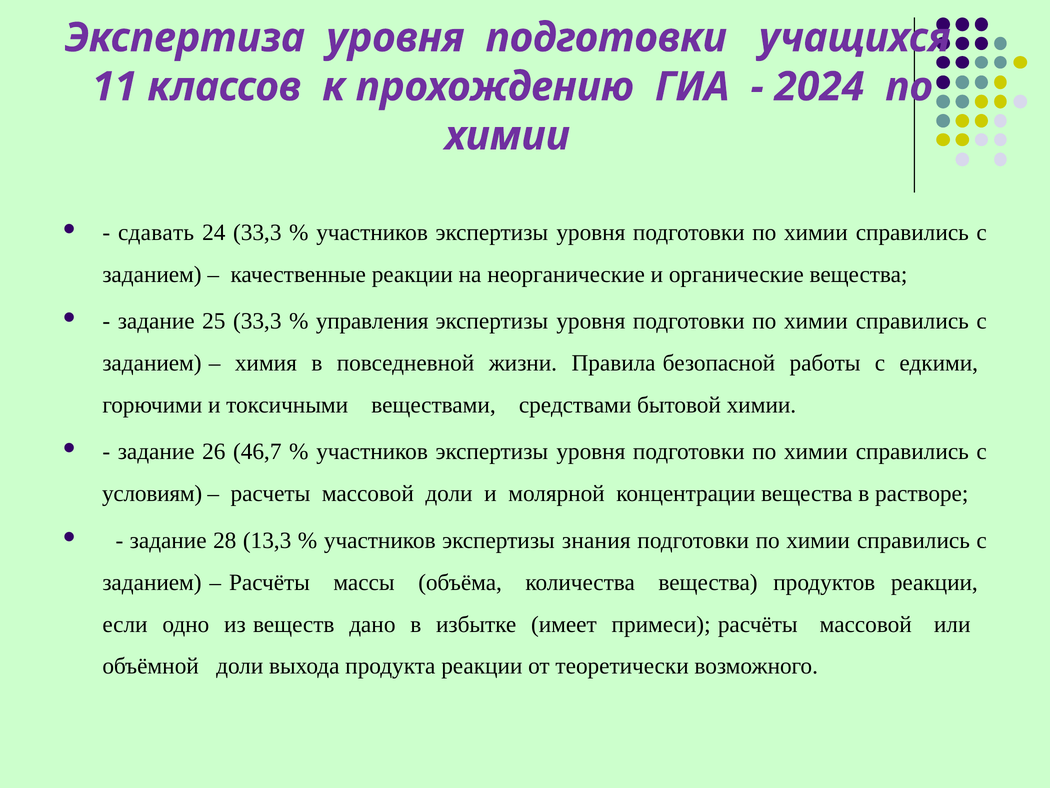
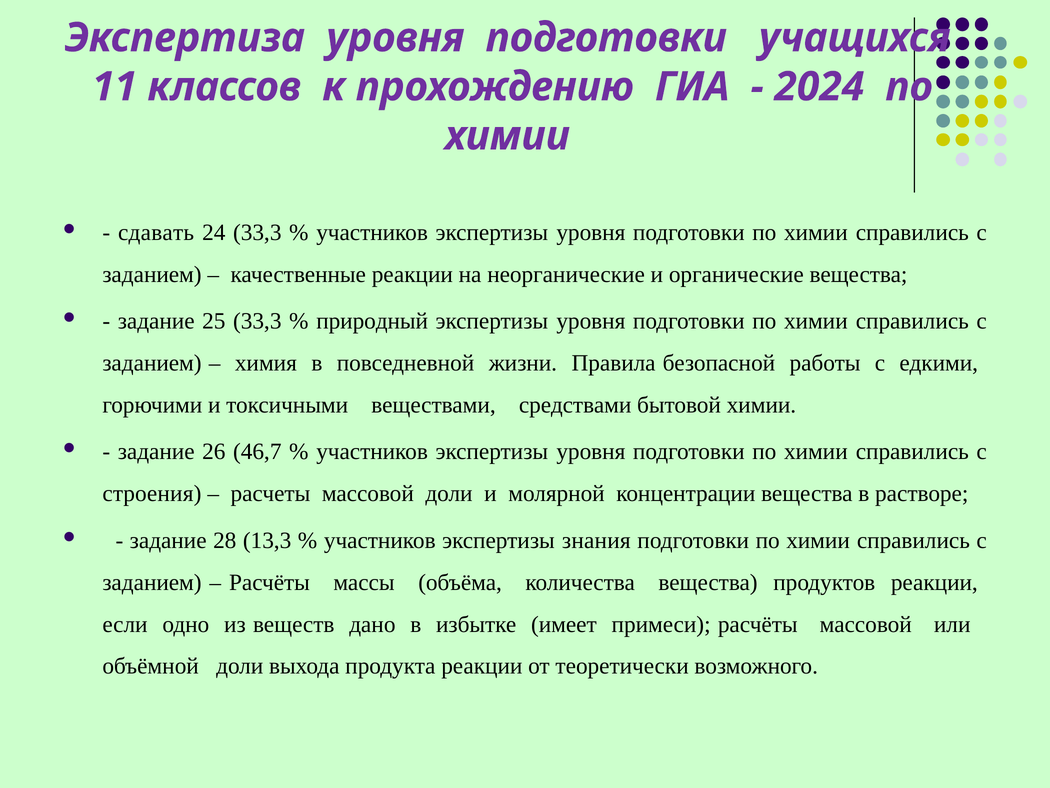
управления: управления -> природный
условиям: условиям -> строения
